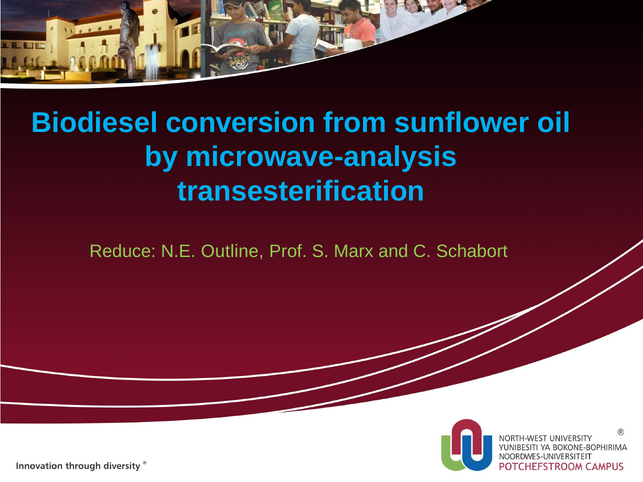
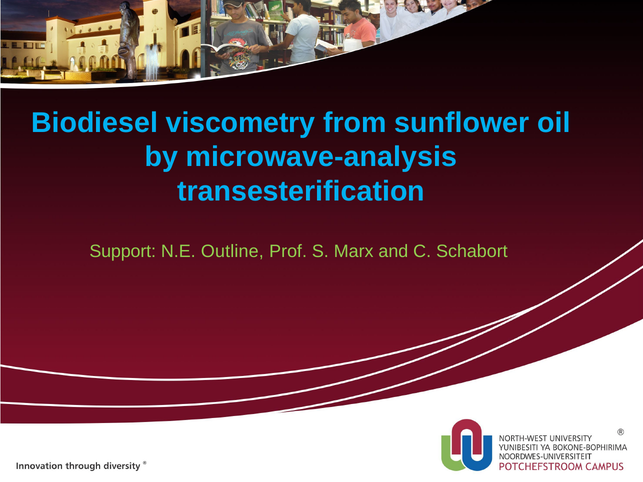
conversion: conversion -> viscometry
Reduce: Reduce -> Support
